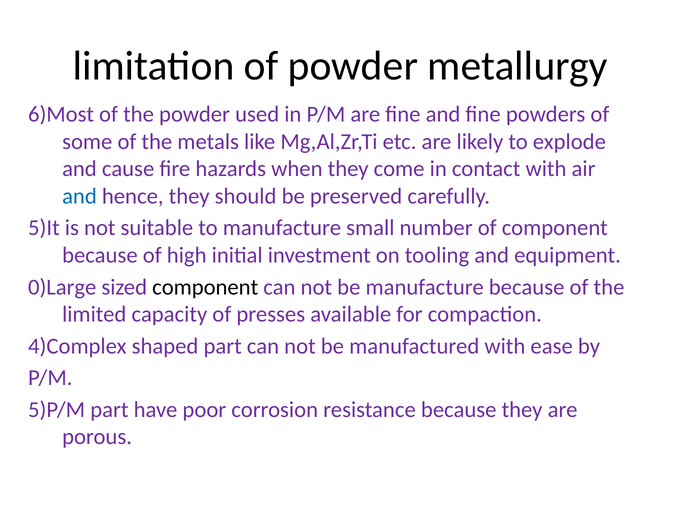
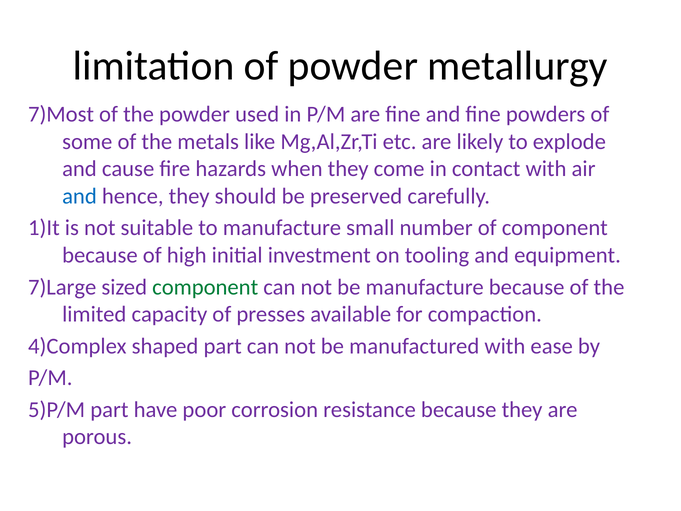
6)Most: 6)Most -> 7)Most
5)It: 5)It -> 1)It
0)Large: 0)Large -> 7)Large
component at (205, 287) colour: black -> green
